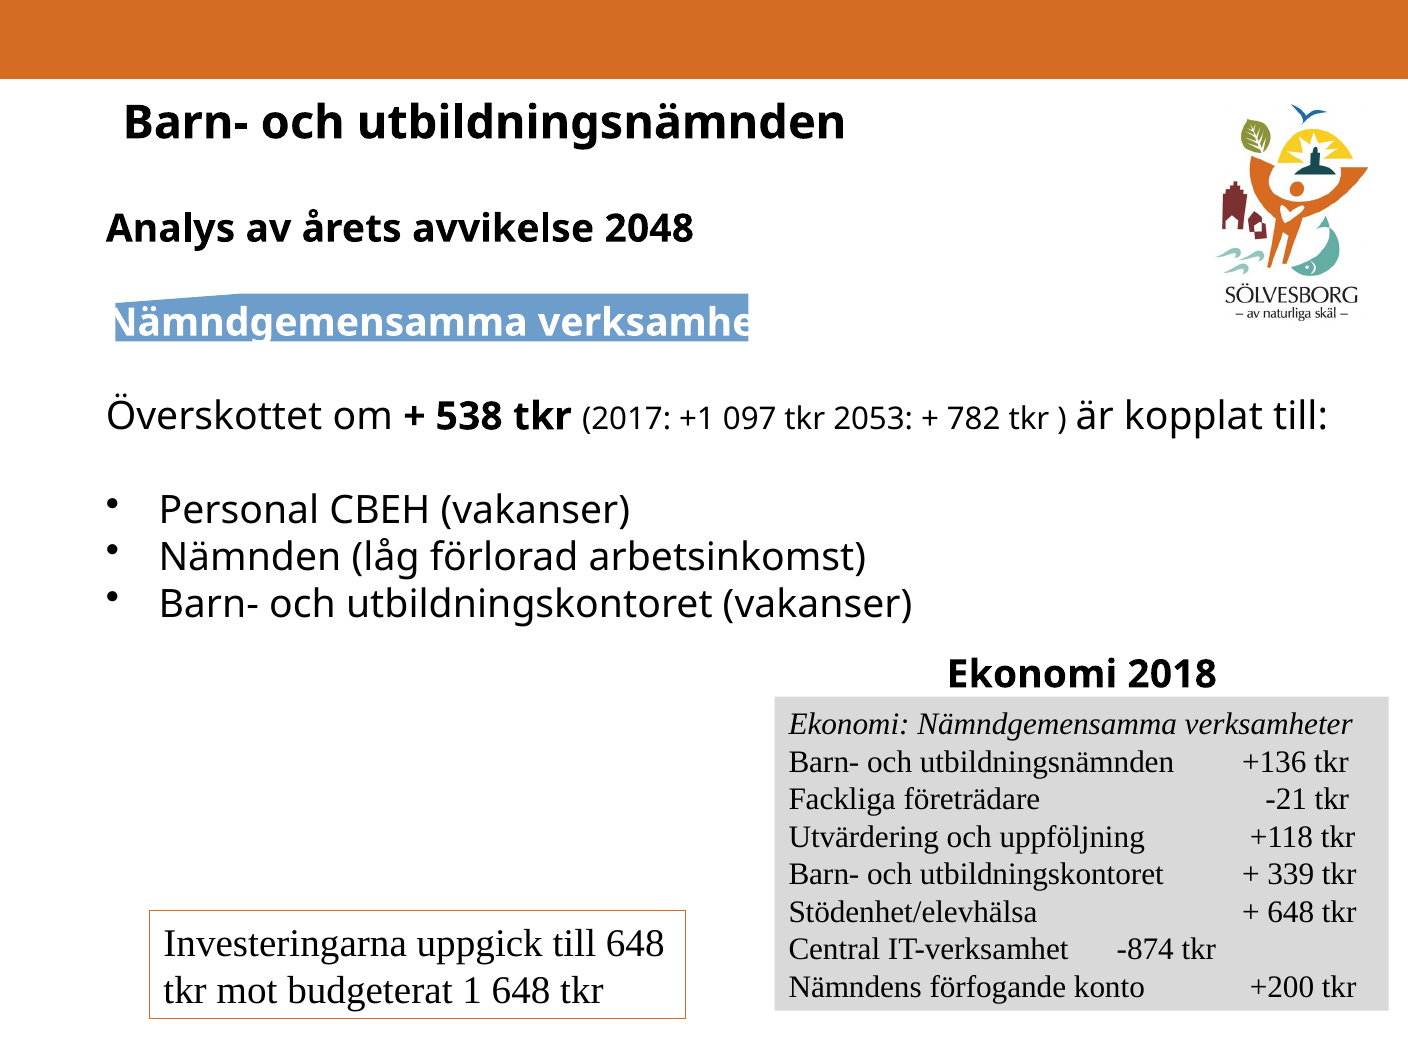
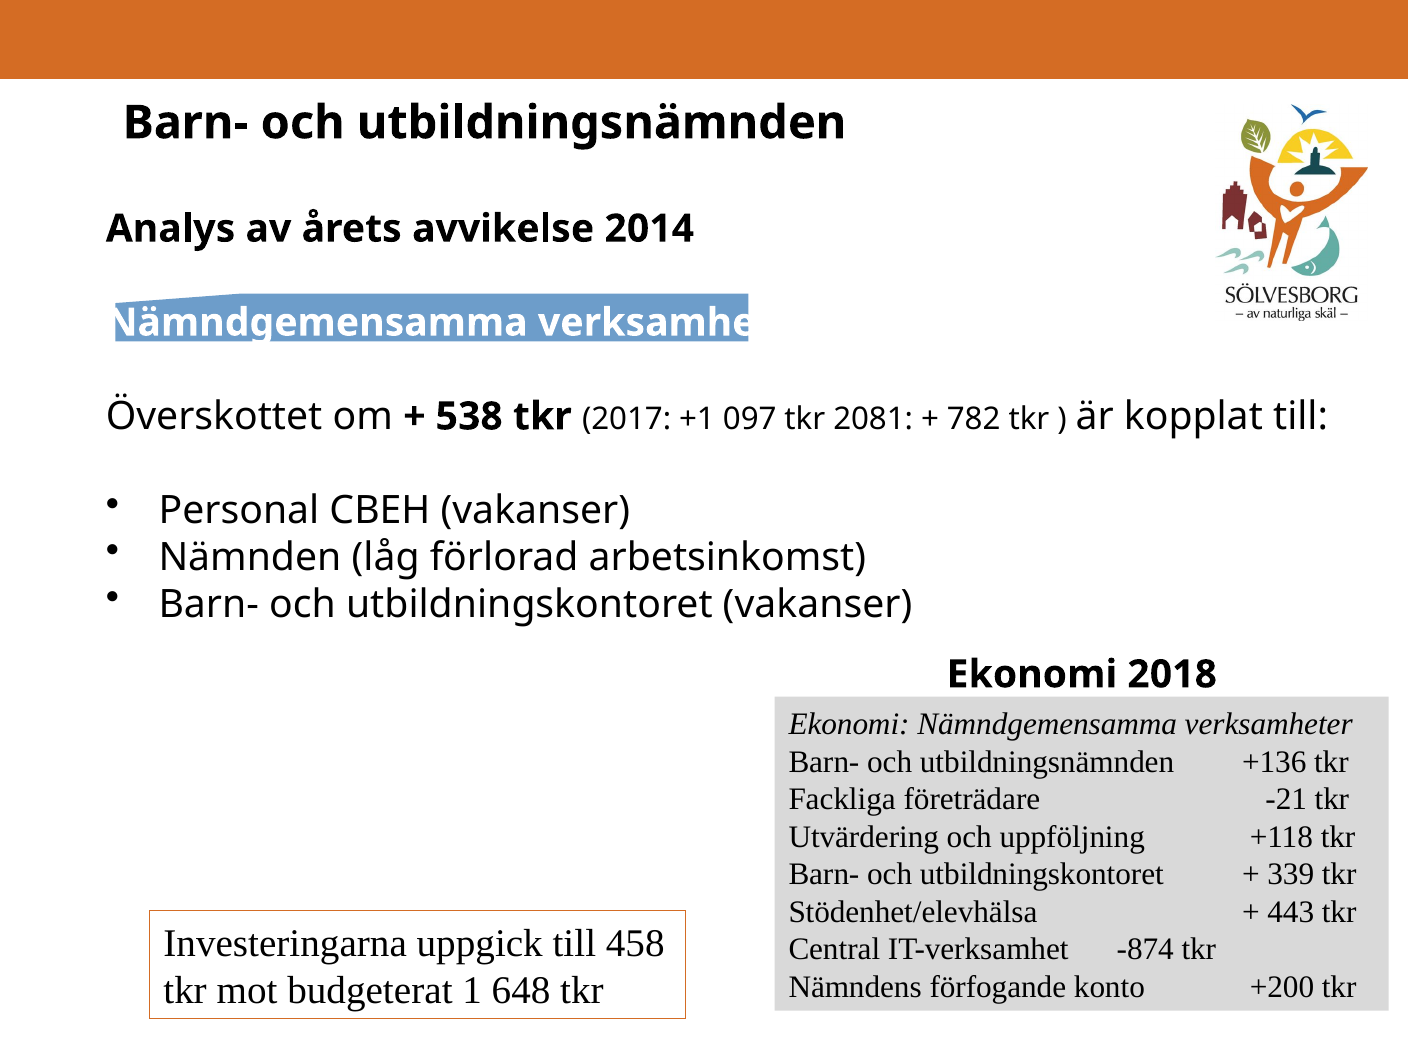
2048: 2048 -> 2014
2053: 2053 -> 2081
648 at (1291, 912): 648 -> 443
till 648: 648 -> 458
